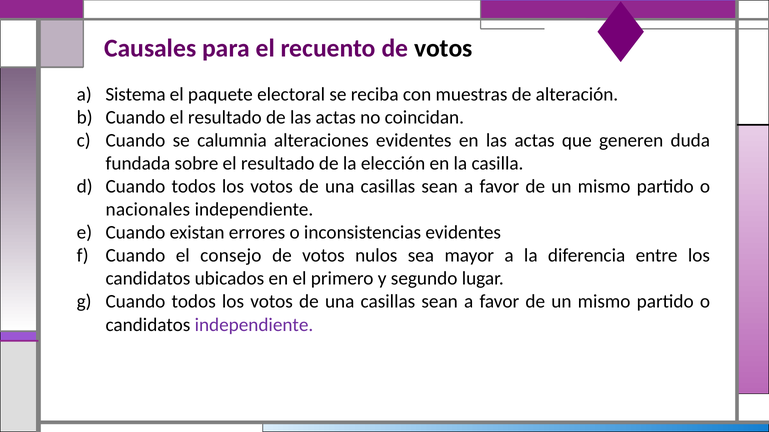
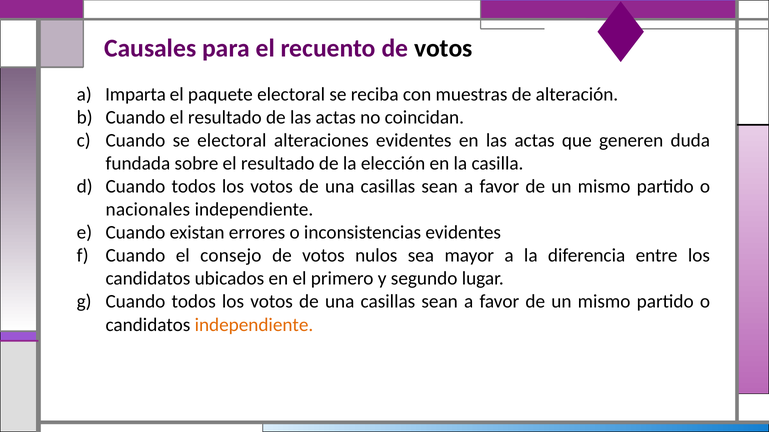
Sistema: Sistema -> Imparta
se calumnia: calumnia -> electoral
independiente at (254, 325) colour: purple -> orange
